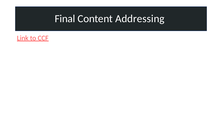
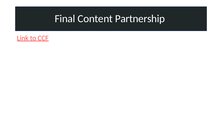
Addressing: Addressing -> Partnership
